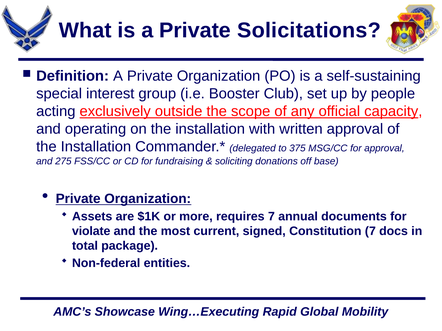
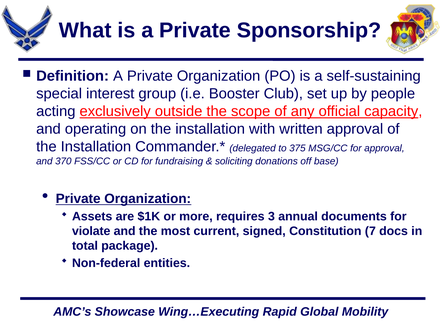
Solicitations: Solicitations -> Sponsorship
275: 275 -> 370
requires 7: 7 -> 3
